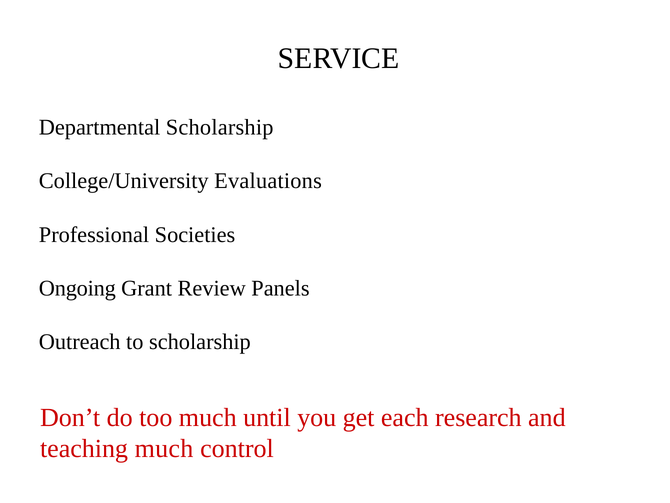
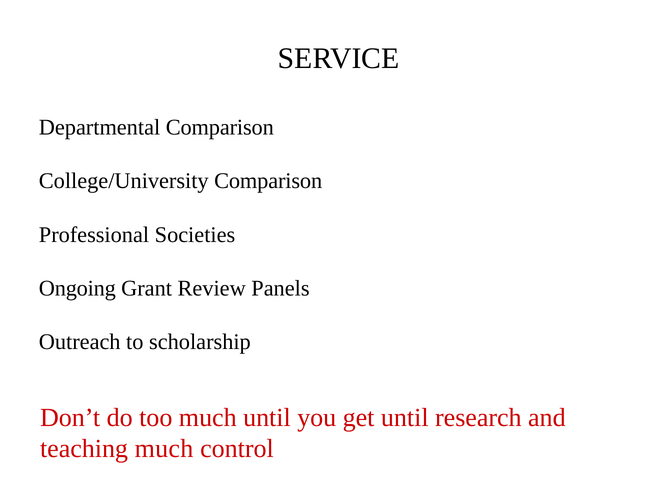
Departmental Scholarship: Scholarship -> Comparison
College/University Evaluations: Evaluations -> Comparison
get each: each -> until
